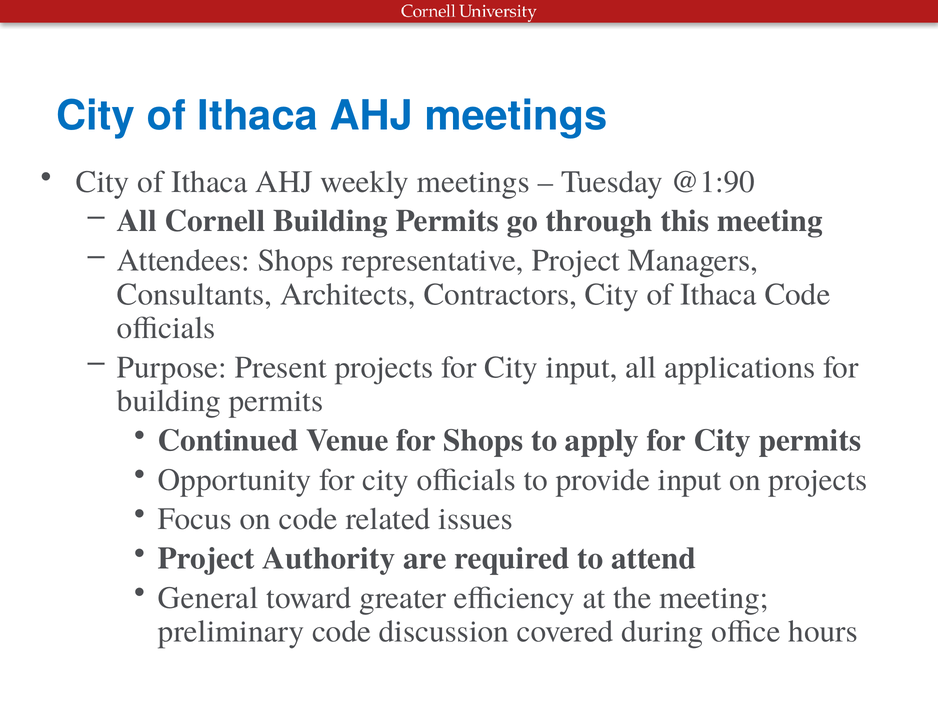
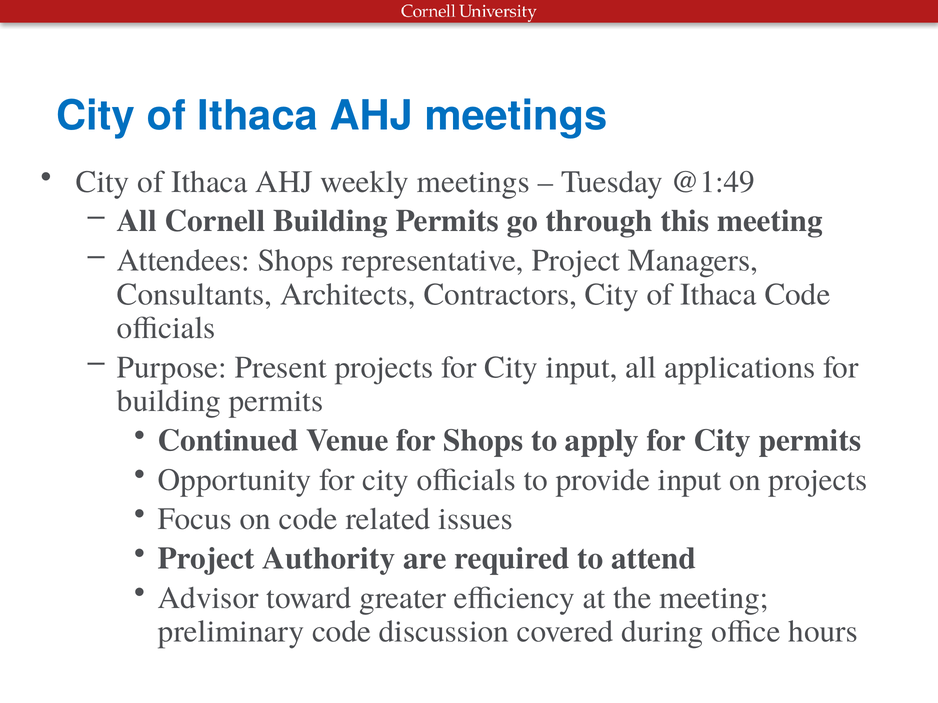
@1:90: @1:90 -> @1:49
General: General -> Advisor
